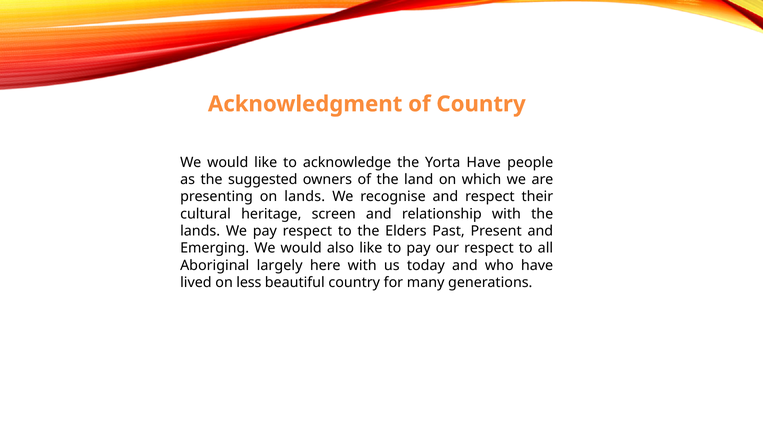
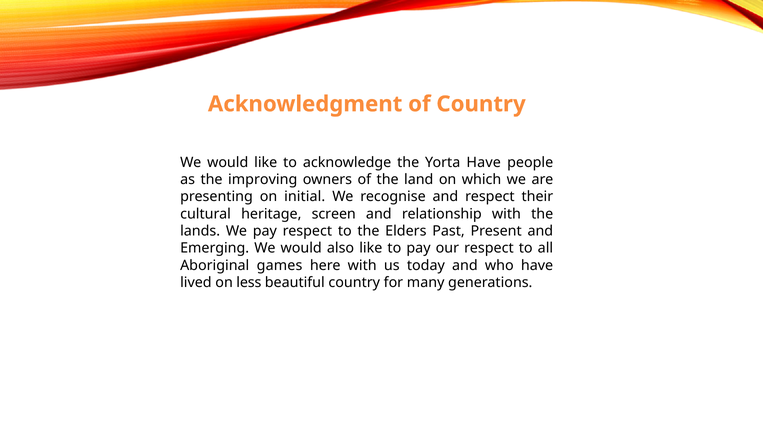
suggested: suggested -> improving
on lands: lands -> initial
largely: largely -> games
